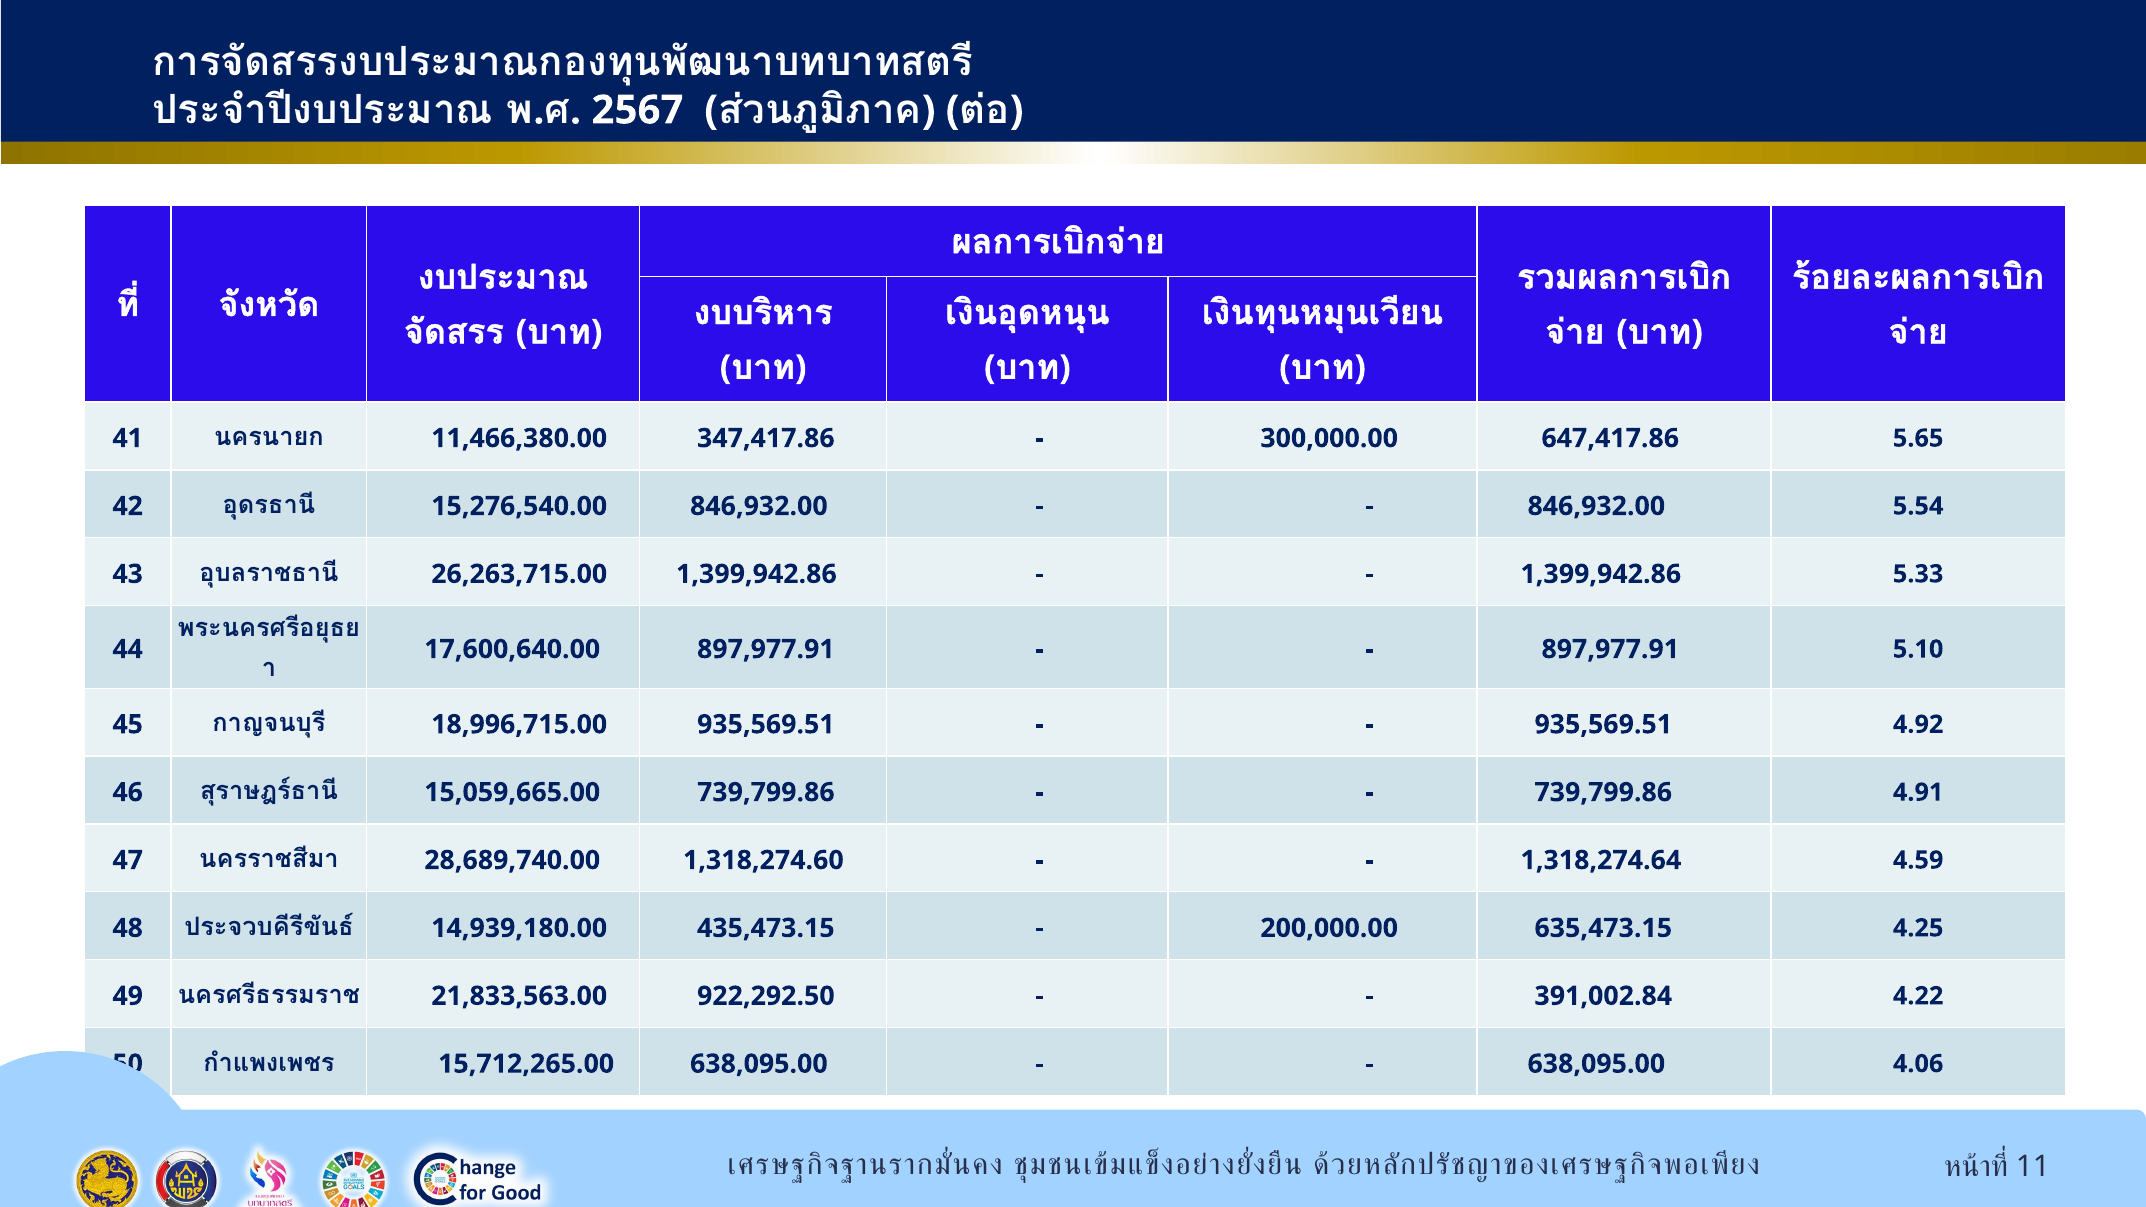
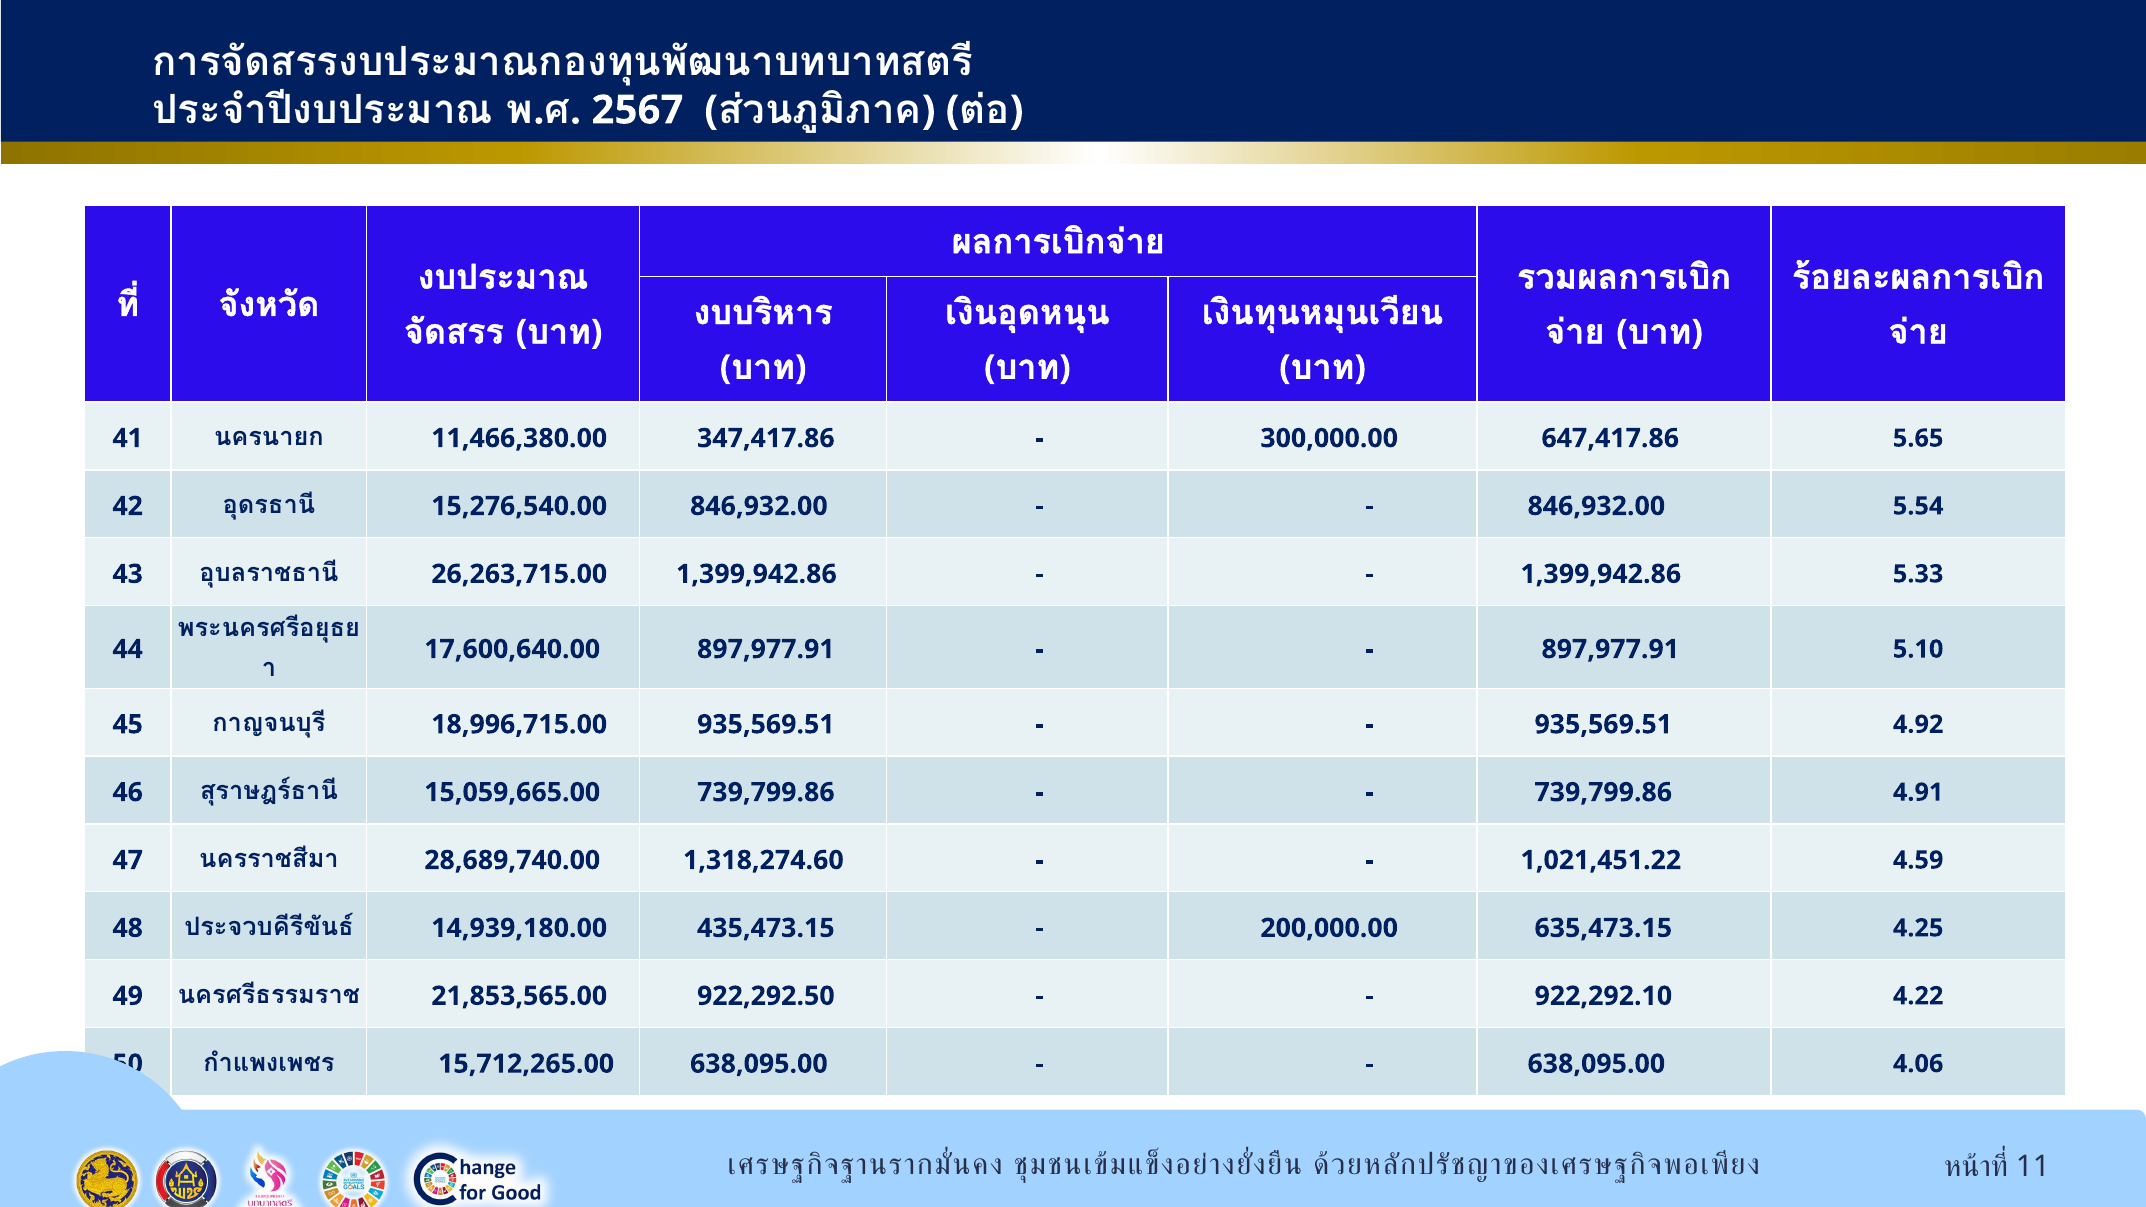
1,318,274.64: 1,318,274.64 -> 1,021,451.22
21,833,563.00: 21,833,563.00 -> 21,853,565.00
391,002.84: 391,002.84 -> 922,292.10
